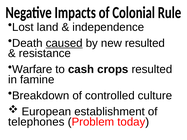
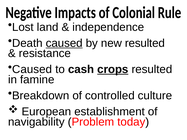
Warfare at (32, 69): Warfare -> Caused
crops underline: none -> present
telephones: telephones -> navigability
